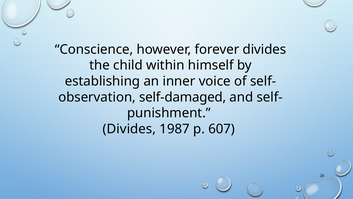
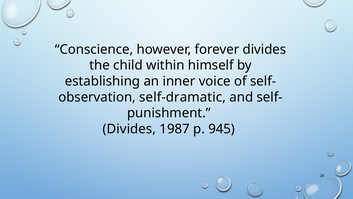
self-damaged: self-damaged -> self-dramatic
607: 607 -> 945
